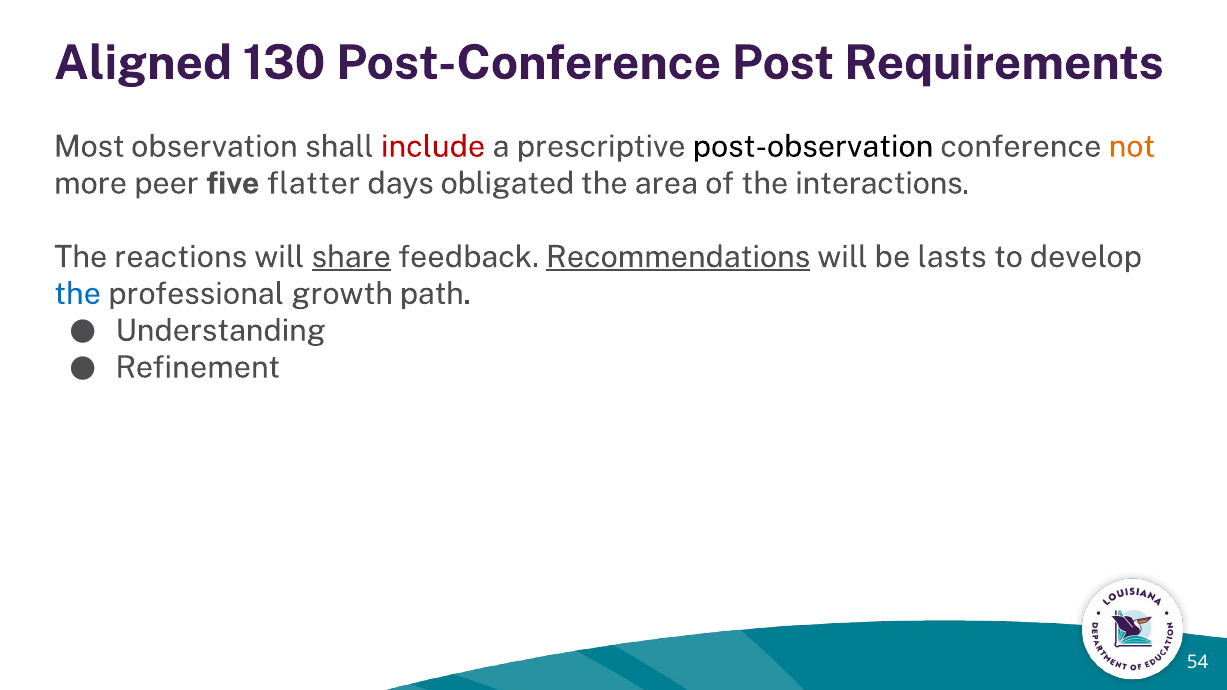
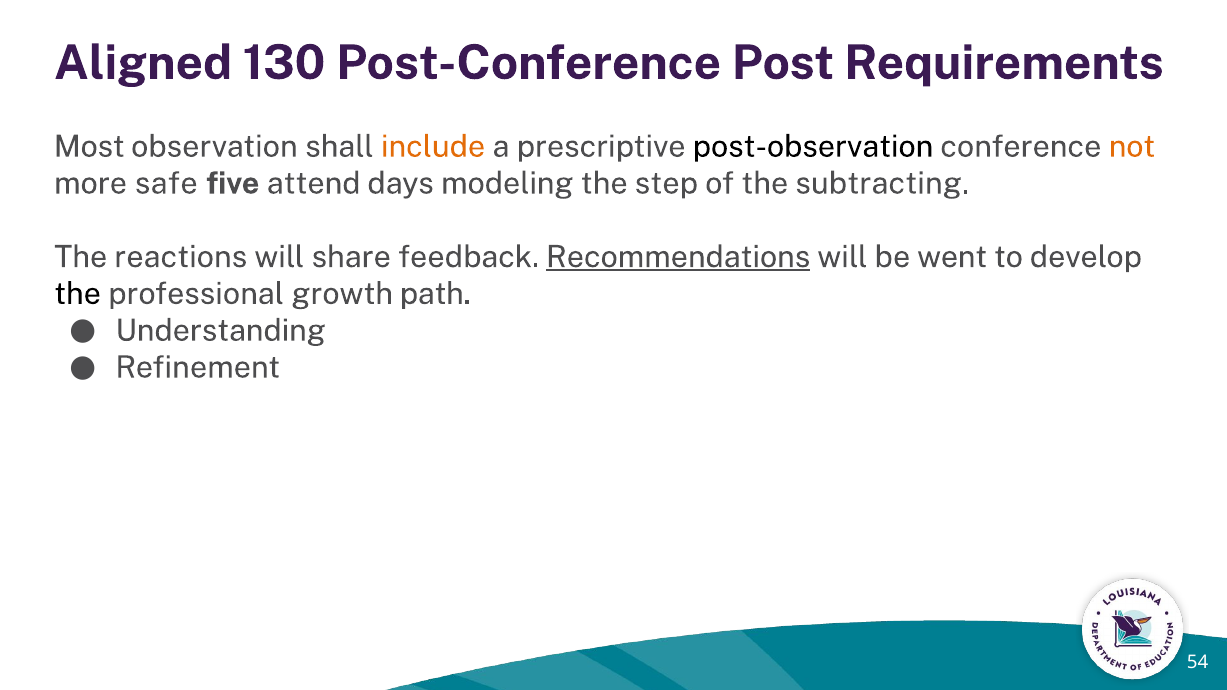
include colour: red -> orange
peer: peer -> safe
flatter: flatter -> attend
obligated: obligated -> modeling
area: area -> step
interactions: interactions -> subtracting
share underline: present -> none
lasts: lasts -> went
the at (78, 294) colour: blue -> black
